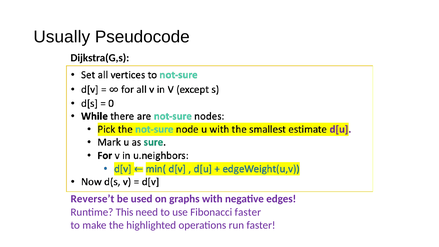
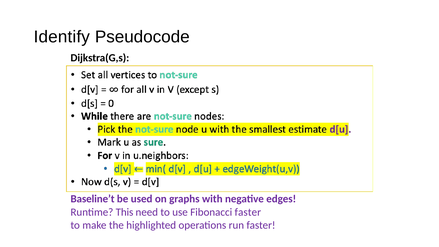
Usually: Usually -> Identify
Reverse’t: Reverse’t -> Baseline’t
